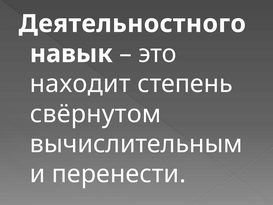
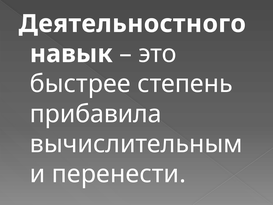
находит: находит -> быстрее
свёрнутом: свёрнутом -> прибавила
